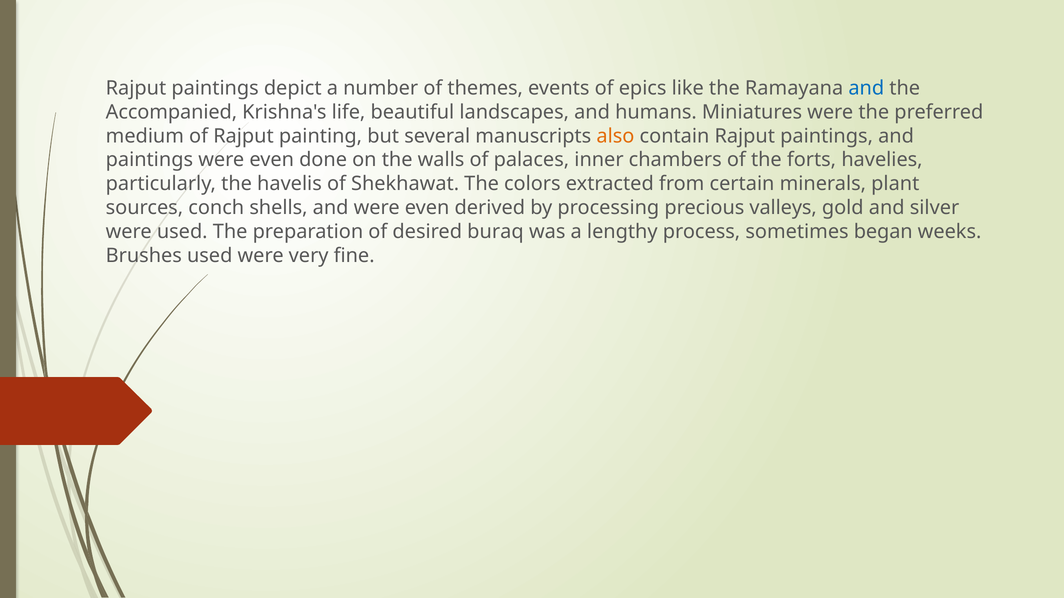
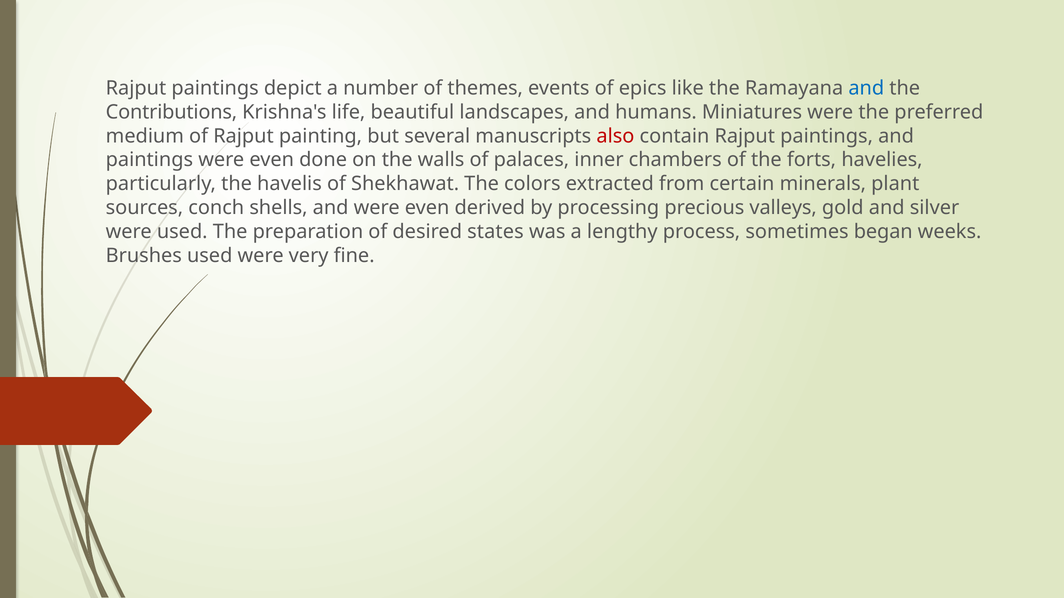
Accompanied: Accompanied -> Contributions
also colour: orange -> red
buraq: buraq -> states
